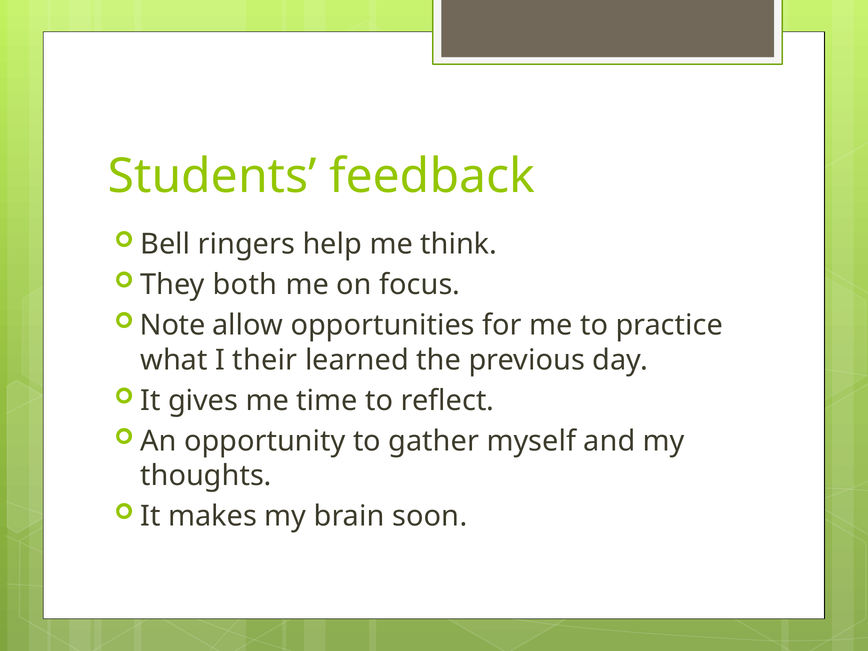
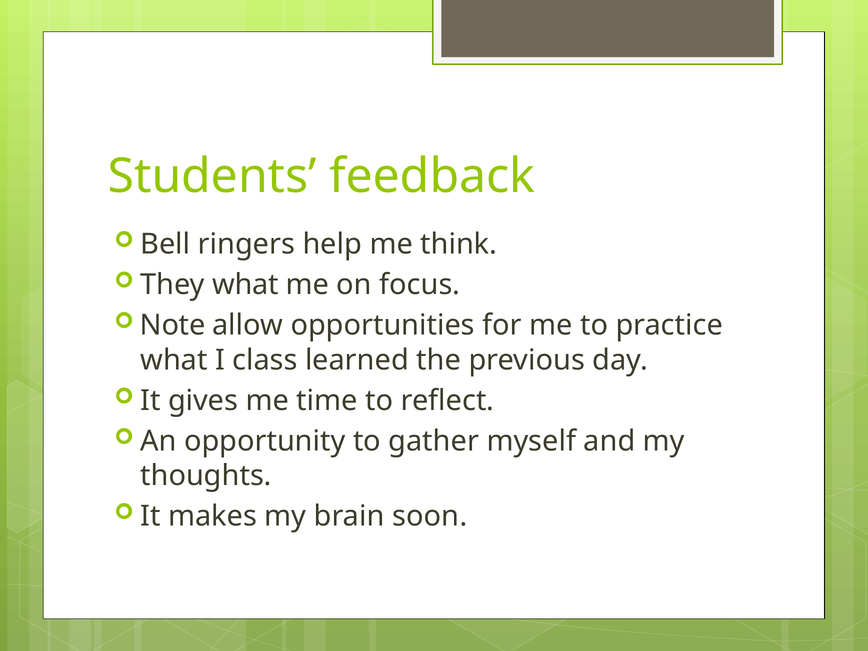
They both: both -> what
their: their -> class
